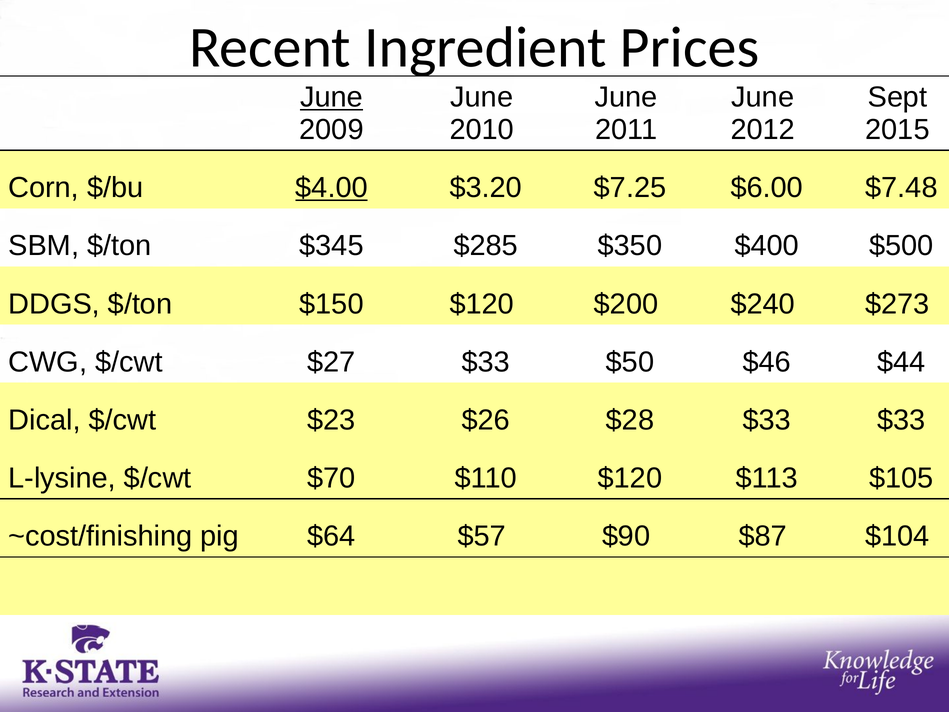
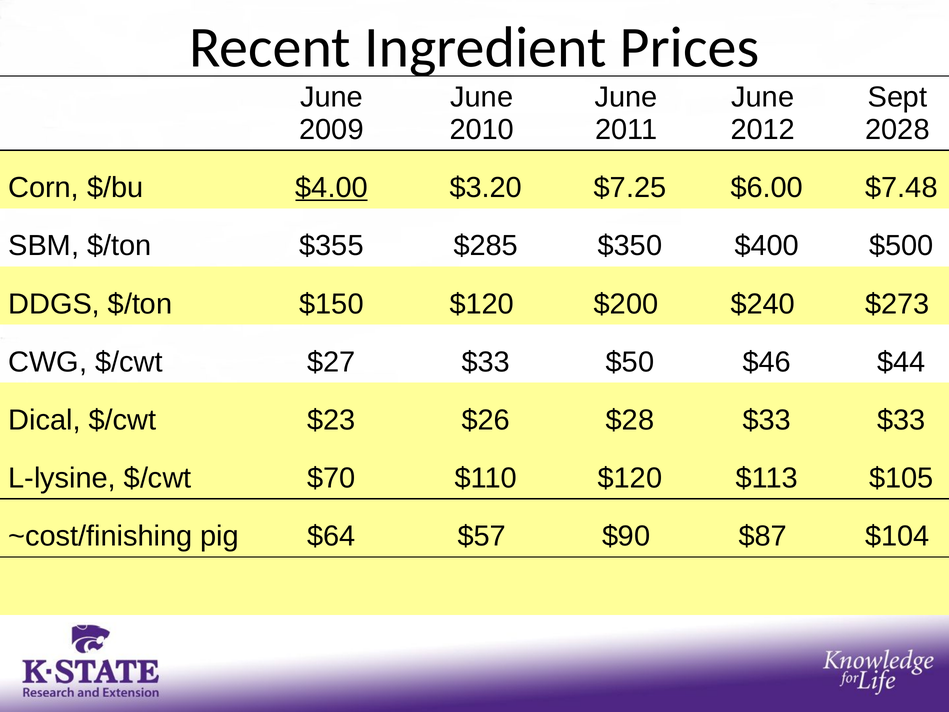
June at (332, 97) underline: present -> none
2015: 2015 -> 2028
$345: $345 -> $355
